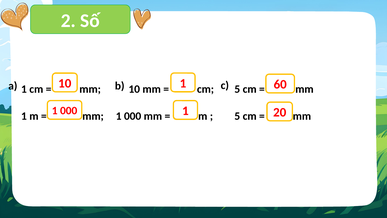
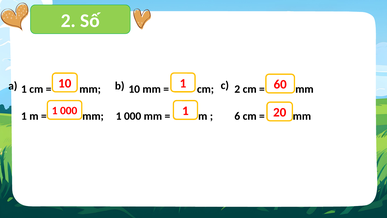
cm 5: 5 -> 2
5 at (237, 116): 5 -> 6
